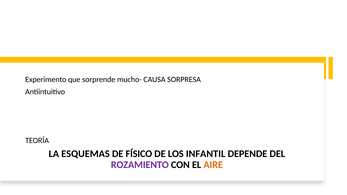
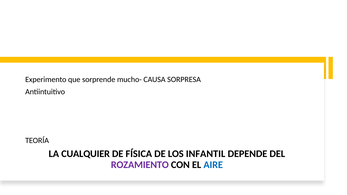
ESQUEMAS: ESQUEMAS -> CUALQUIER
FÍSICO: FÍSICO -> FÍSICA
AIRE colour: orange -> blue
